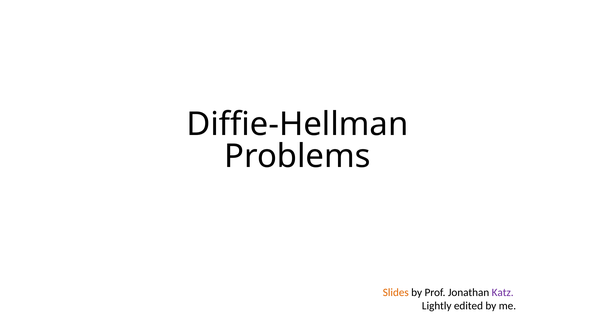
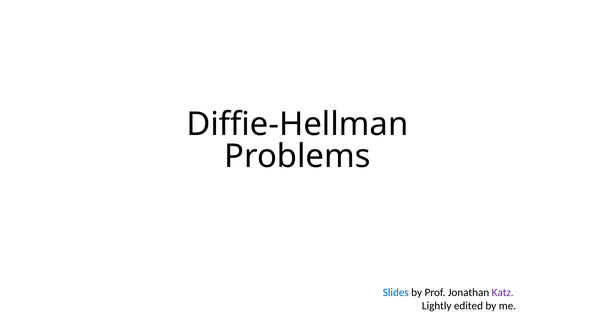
Slides colour: orange -> blue
